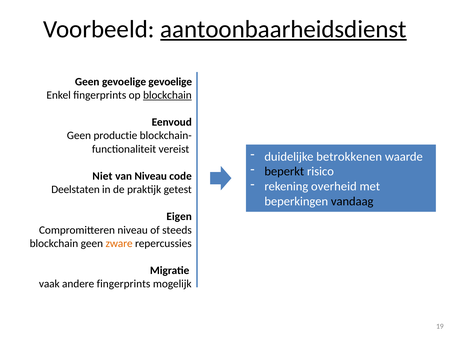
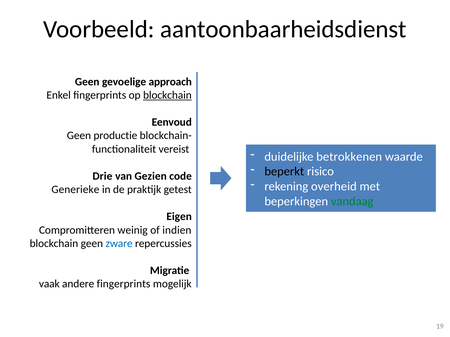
aantoonbaarheidsdienst underline: present -> none
gevoelige gevoelige: gevoelige -> approach
Niet: Niet -> Drie
van Niveau: Niveau -> Gezien
Deelstaten: Deelstaten -> Generieke
vandaag colour: black -> green
Compromitteren niveau: niveau -> weinig
steeds: steeds -> indien
zware colour: orange -> blue
